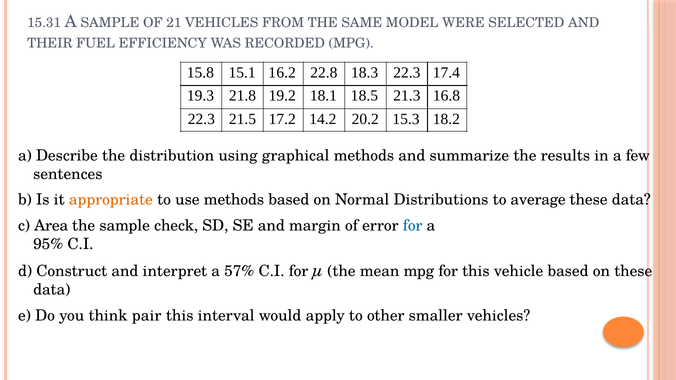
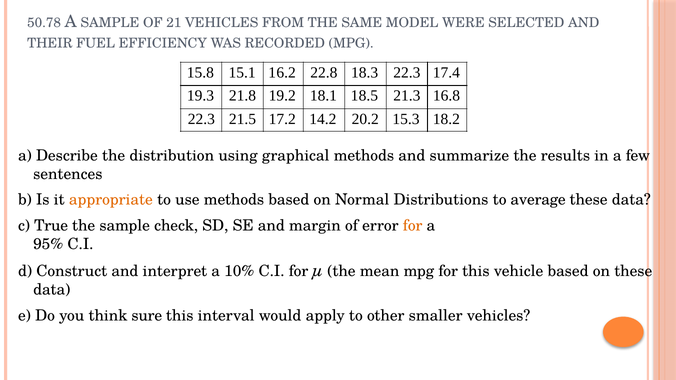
15.31: 15.31 -> 50.78
Area: Area -> True
for at (413, 226) colour: blue -> orange
57%: 57% -> 10%
pair: pair -> sure
